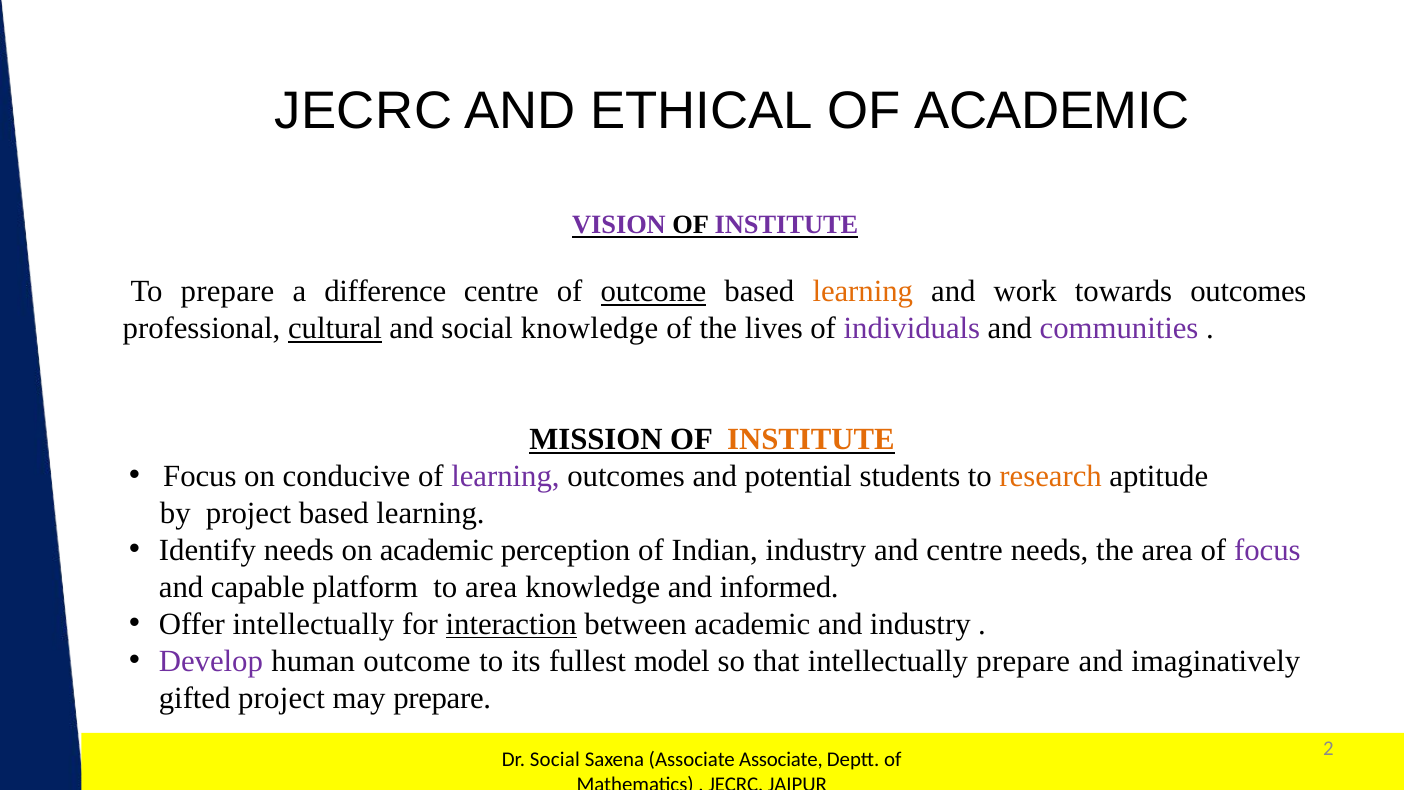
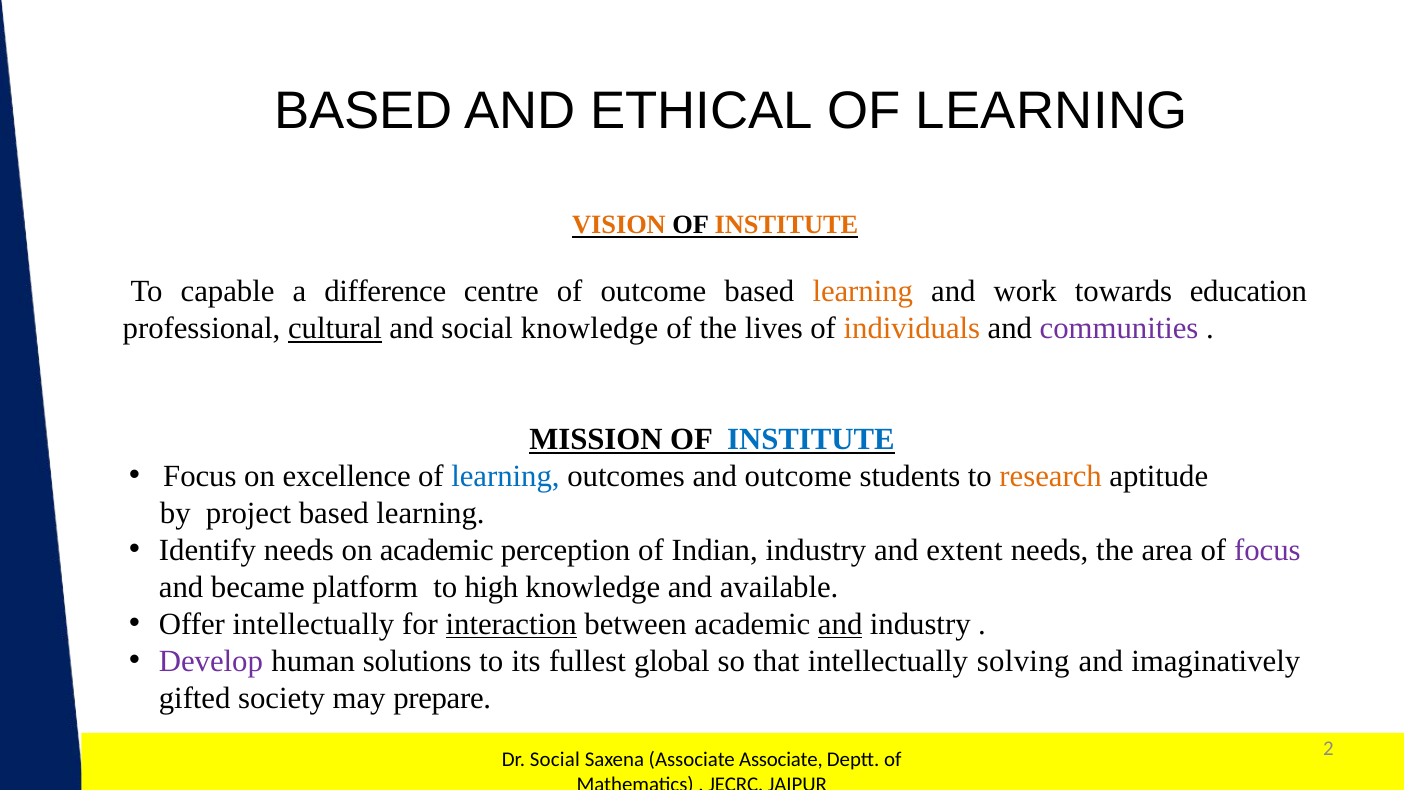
JECRC at (363, 111): JECRC -> BASED
ACADEMIC at (1052, 111): ACADEMIC -> LEARNING
VISION colour: purple -> orange
INSTITUTE at (786, 225) colour: purple -> orange
To prepare: prepare -> capable
outcome at (653, 291) underline: present -> none
towards outcomes: outcomes -> education
individuals colour: purple -> orange
INSTITUTE at (811, 439) colour: orange -> blue
conducive: conducive -> excellence
learning at (506, 476) colour: purple -> blue
and potential: potential -> outcome
and centre: centre -> extent
capable: capable -> became
to area: area -> high
informed: informed -> available
and at (840, 624) underline: none -> present
human outcome: outcome -> solutions
model: model -> global
intellectually prepare: prepare -> solving
gifted project: project -> society
